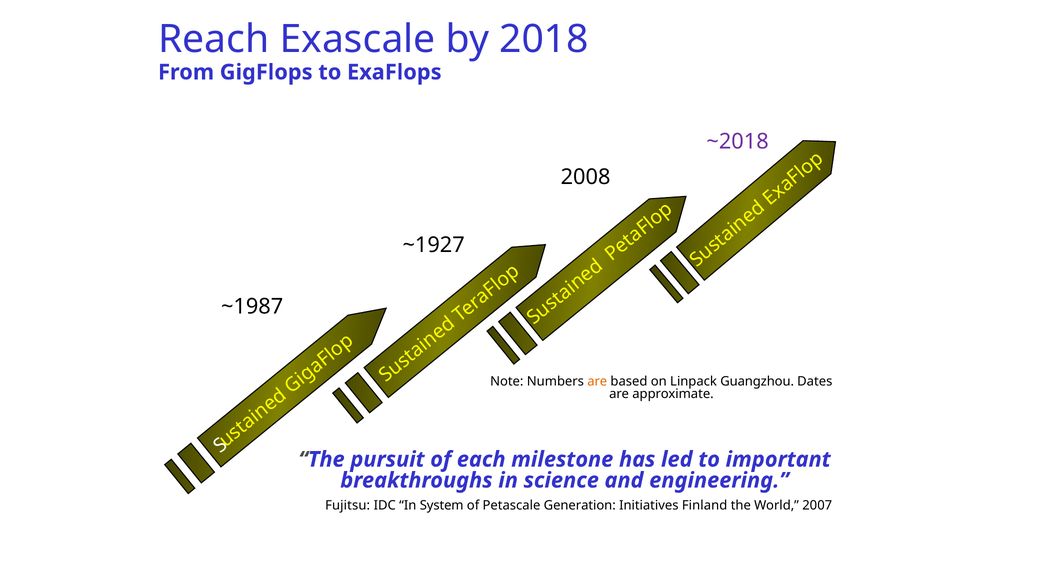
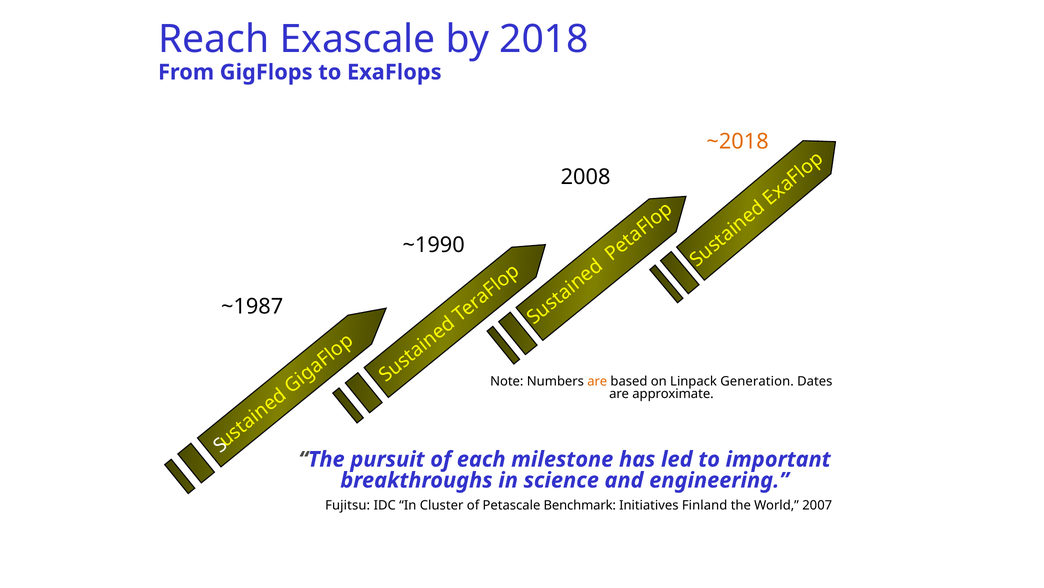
~2018 colour: purple -> orange
~1927: ~1927 -> ~1990
Guangzhou: Guangzhou -> Generation
System: System -> Cluster
Generation: Generation -> Benchmark
